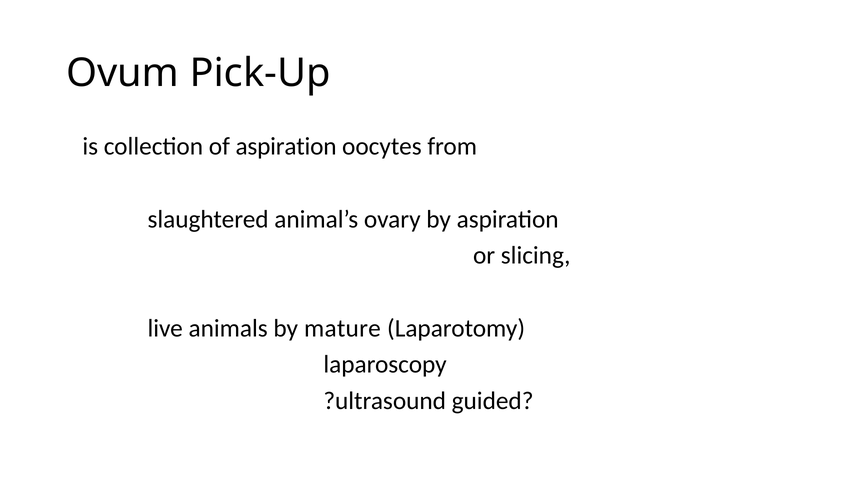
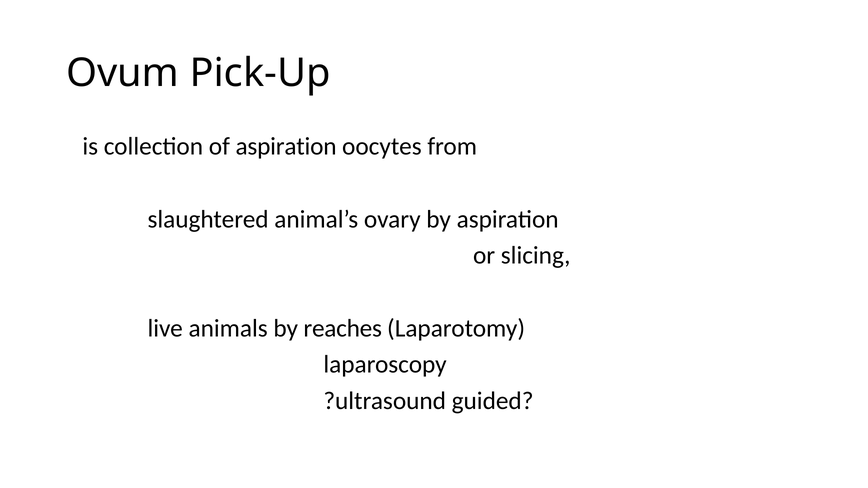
mature: mature -> reaches
